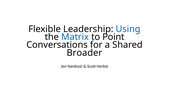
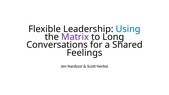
Matrix colour: blue -> purple
Point: Point -> Long
Broader: Broader -> Feelings
